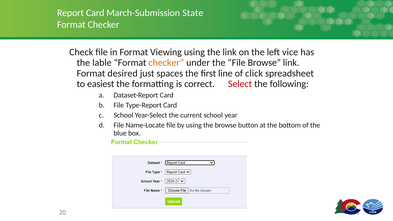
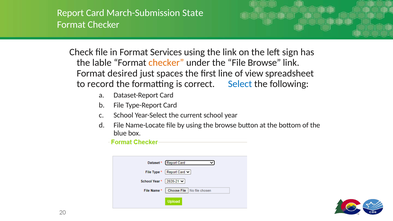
Viewing: Viewing -> Services
vice: vice -> sign
click: click -> view
easiest: easiest -> record
Select colour: red -> blue
